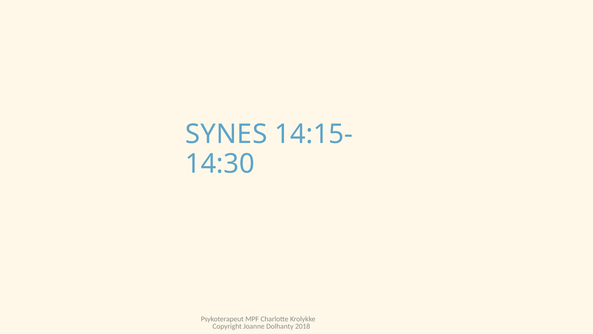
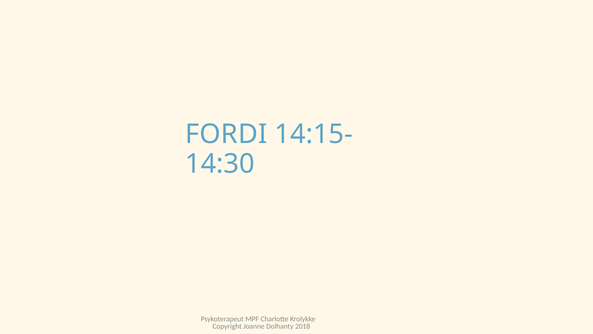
SYNES: SYNES -> FORDI
